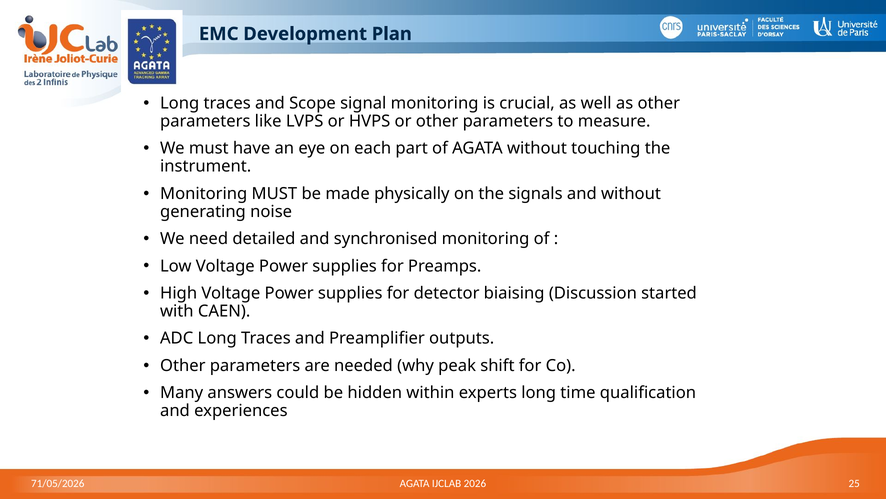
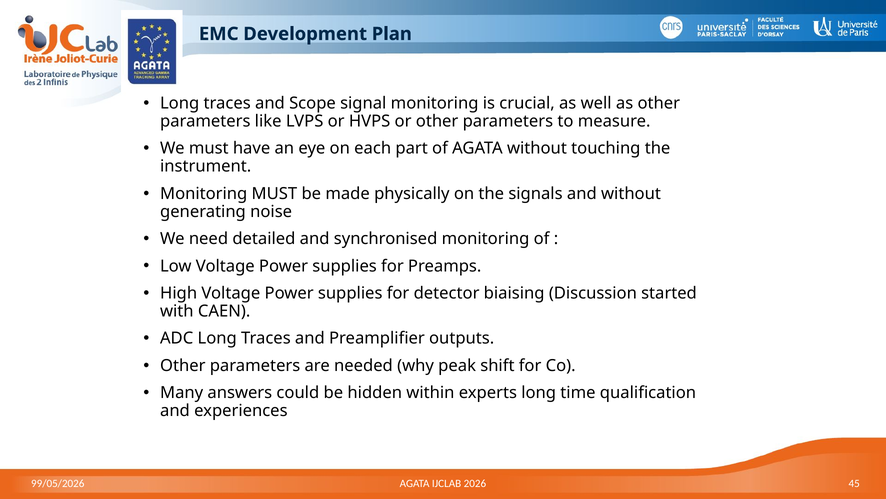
71/05/2026: 71/05/2026 -> 99/05/2026
25: 25 -> 45
